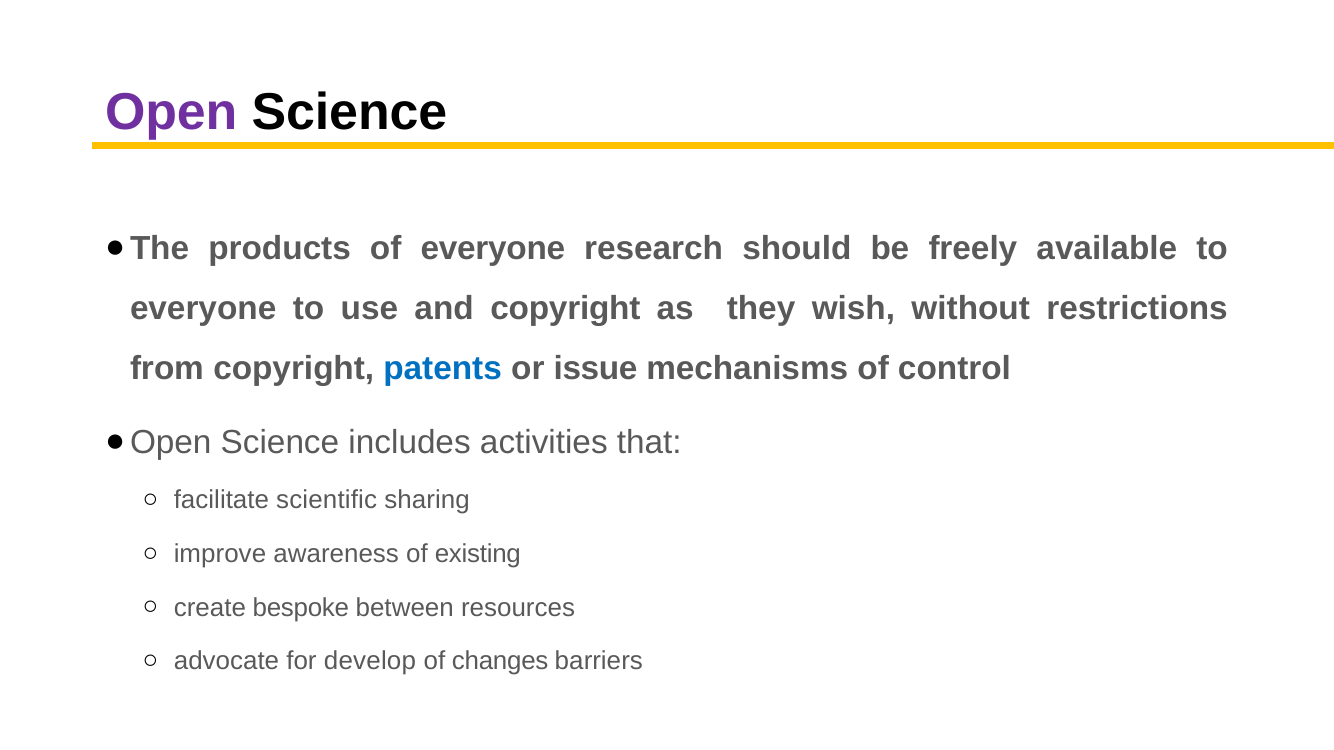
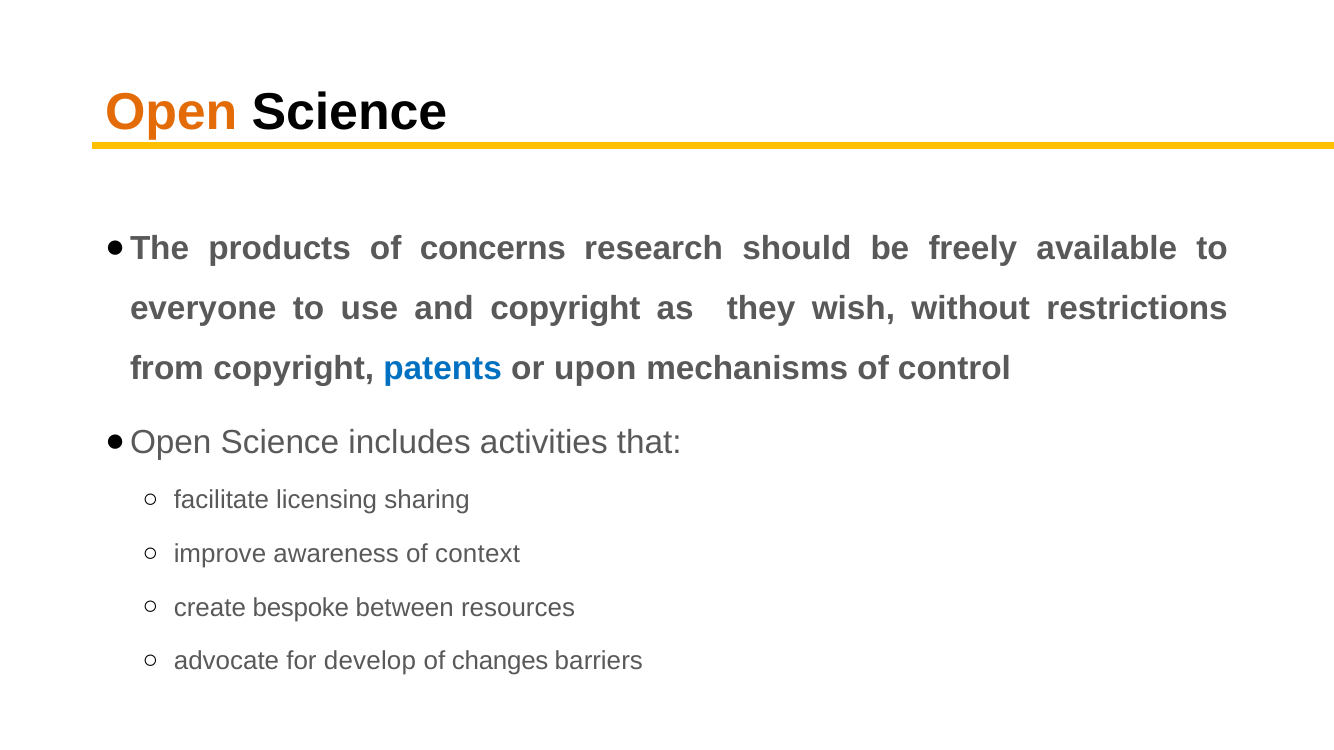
Open colour: purple -> orange
of everyone: everyone -> concerns
issue: issue -> upon
scientific: scientific -> licensing
existing: existing -> context
